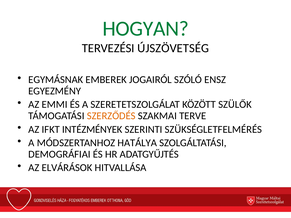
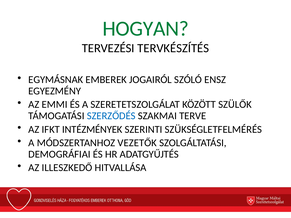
ÚJSZÖVETSÉG: ÚJSZÖVETSÉG -> TERVKÉSZÍTÉS
SZERZŐDÉS colour: orange -> blue
HATÁLYA: HATÁLYA -> VEZETŐK
ELVÁRÁSOK: ELVÁRÁSOK -> ILLESZKEDŐ
